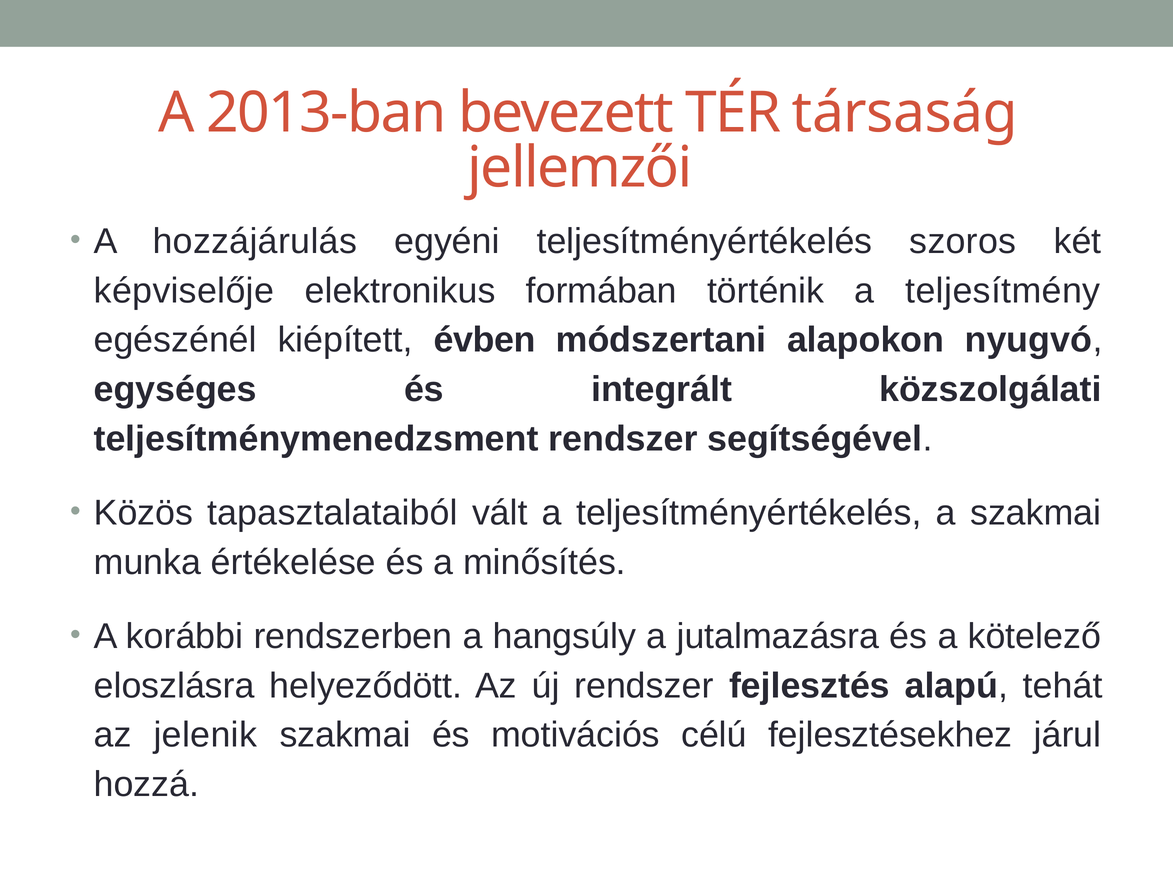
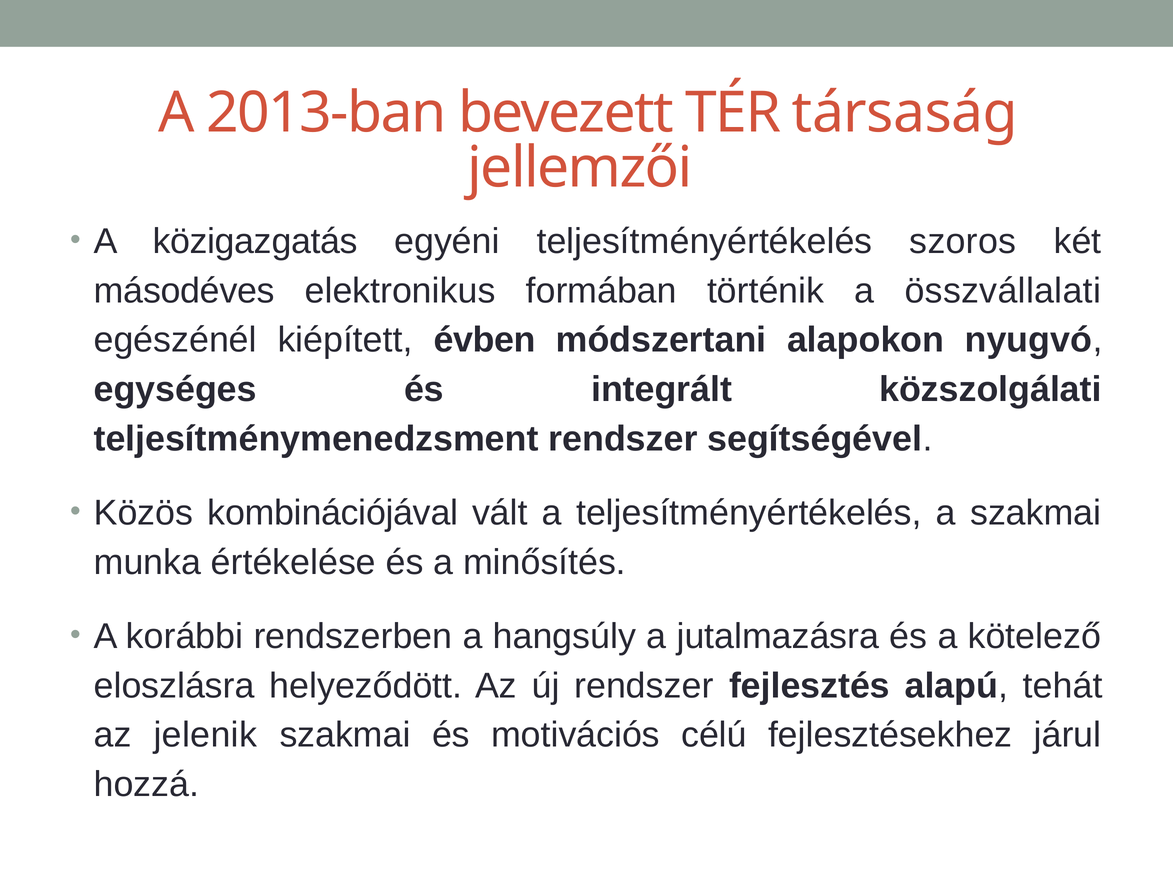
hozzájárulás: hozzájárulás -> közigazgatás
képviselője: képviselője -> másodéves
teljesítmény: teljesítmény -> összvállalati
tapasztalataiból: tapasztalataiból -> kombinációjával
